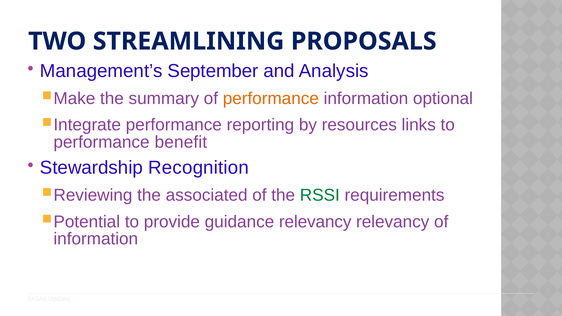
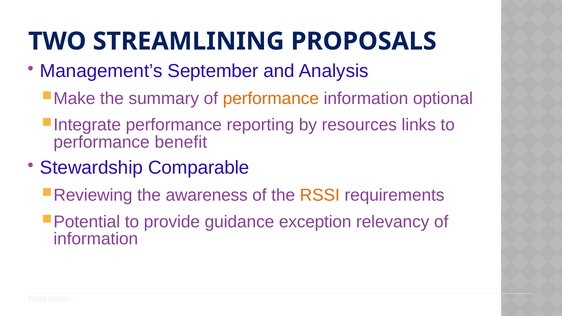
Recognition: Recognition -> Comparable
associated: associated -> awareness
RSSI colour: green -> orange
guidance relevancy: relevancy -> exception
